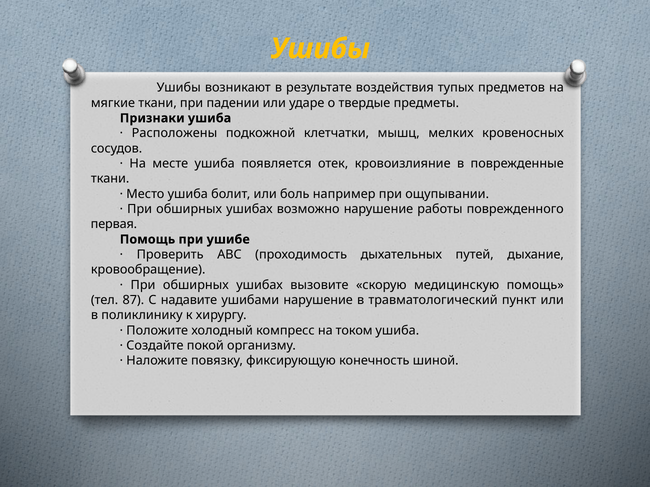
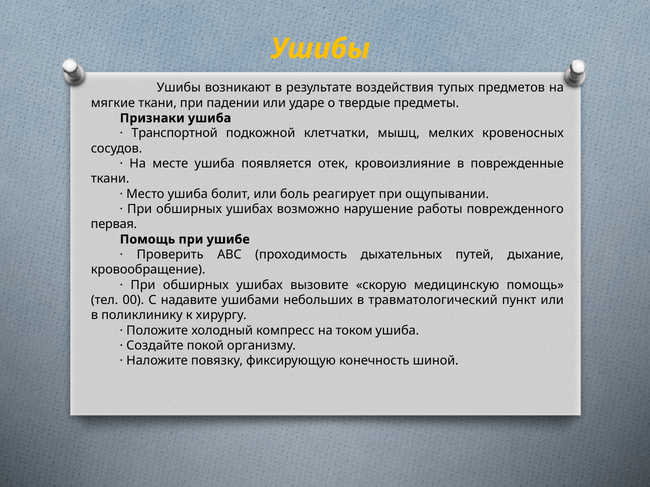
Расположены: Расположены -> Транспортной
например: например -> реагирует
87: 87 -> 00
ушибами нарушение: нарушение -> небольших
